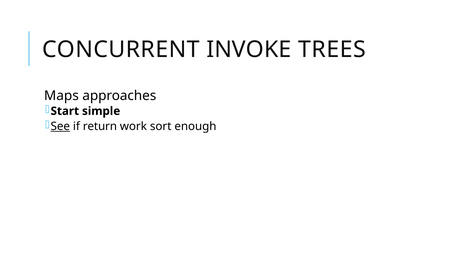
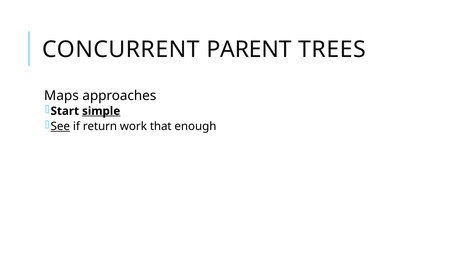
INVOKE: INVOKE -> PARENT
simple underline: none -> present
sort: sort -> that
